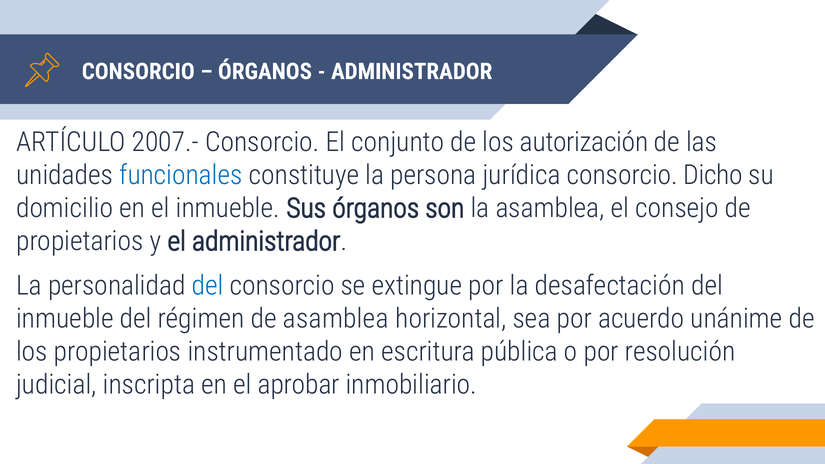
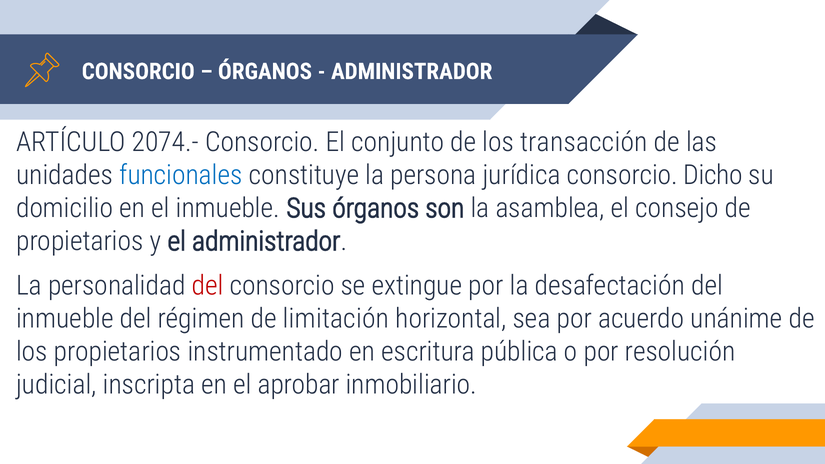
2007.-: 2007.- -> 2074.-
autorización: autorización -> transacción
del at (208, 286) colour: blue -> red
de asamblea: asamblea -> limitación
